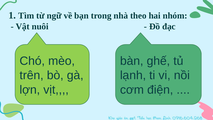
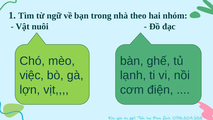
trên: trên -> việc
